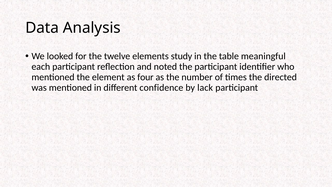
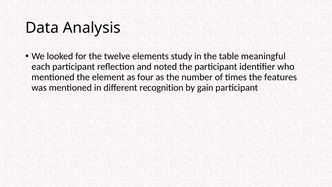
directed: directed -> features
confidence: confidence -> recognition
lack: lack -> gain
